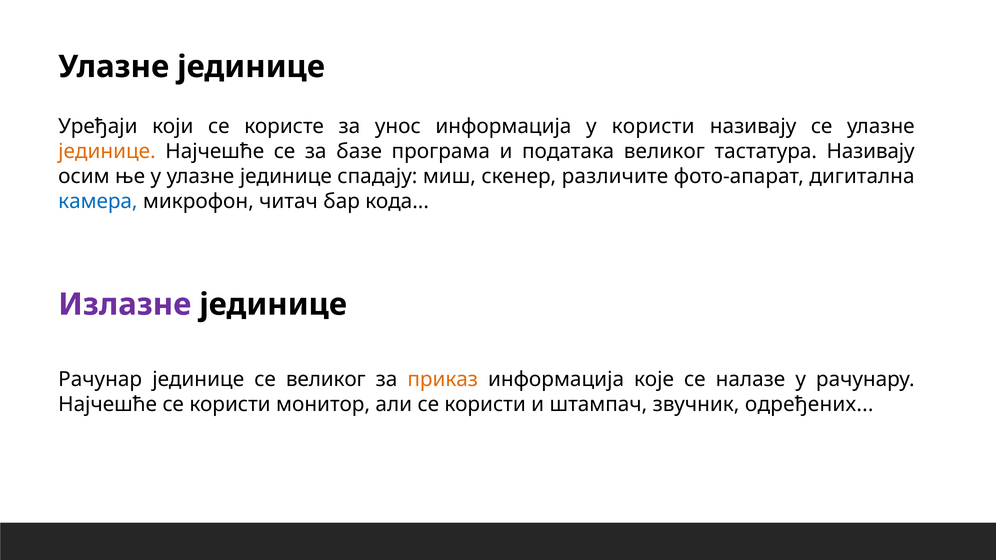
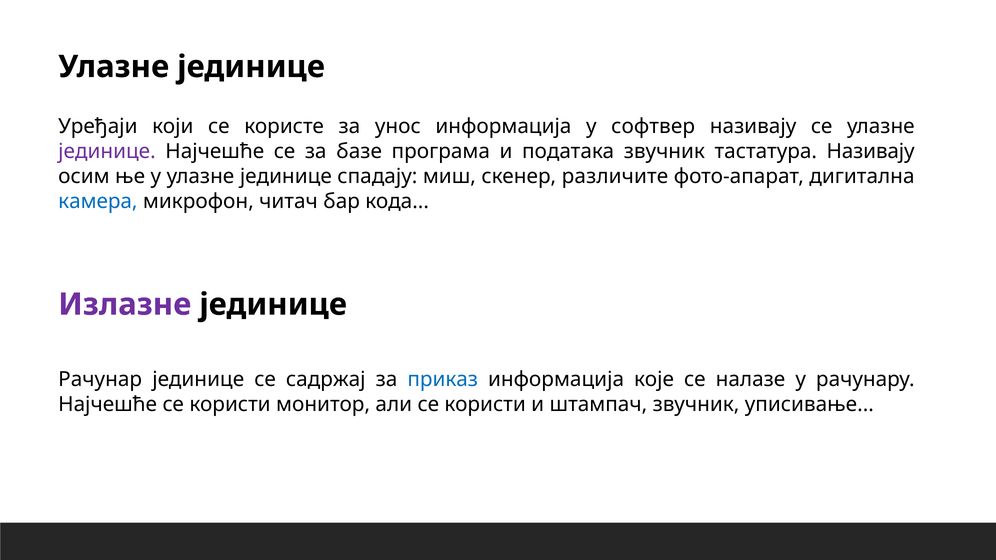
у користи: користи -> софтвер
јединице at (107, 152) colour: orange -> purple
података великог: великог -> звучник
се великог: великог -> садржај
приказ colour: orange -> blue
одређених: одређених -> уписивање
